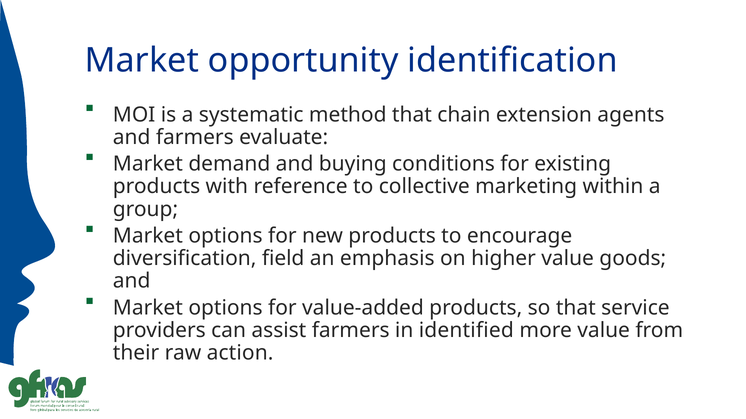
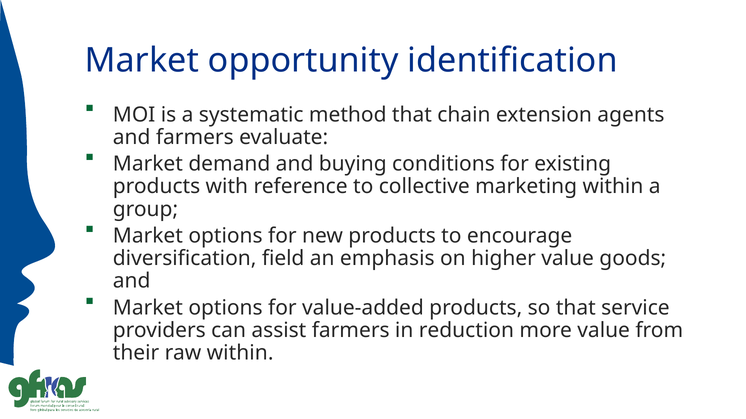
identified: identified -> reduction
raw action: action -> within
